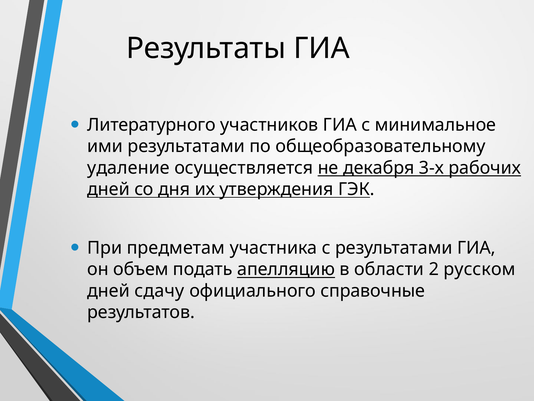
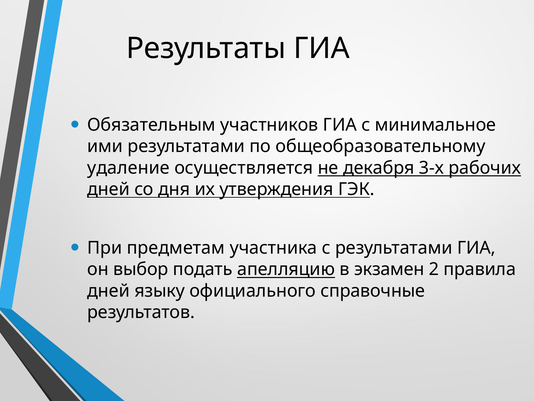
Литературного: Литературного -> Обязательным
объем: объем -> выбор
области: области -> экзамен
русском: русском -> правила
сдачу: сдачу -> языку
